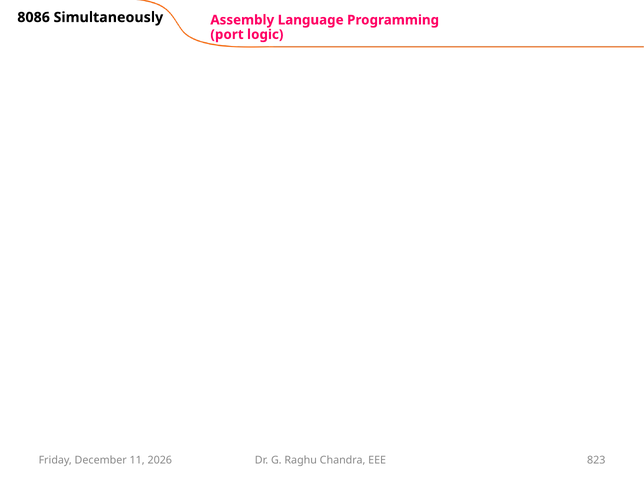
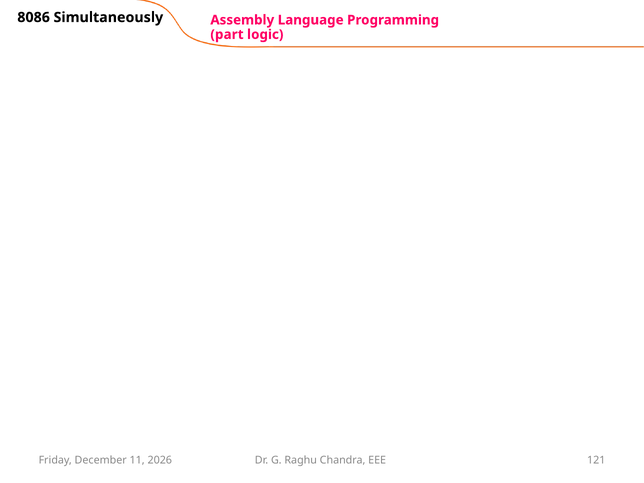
port: port -> part
823: 823 -> 121
